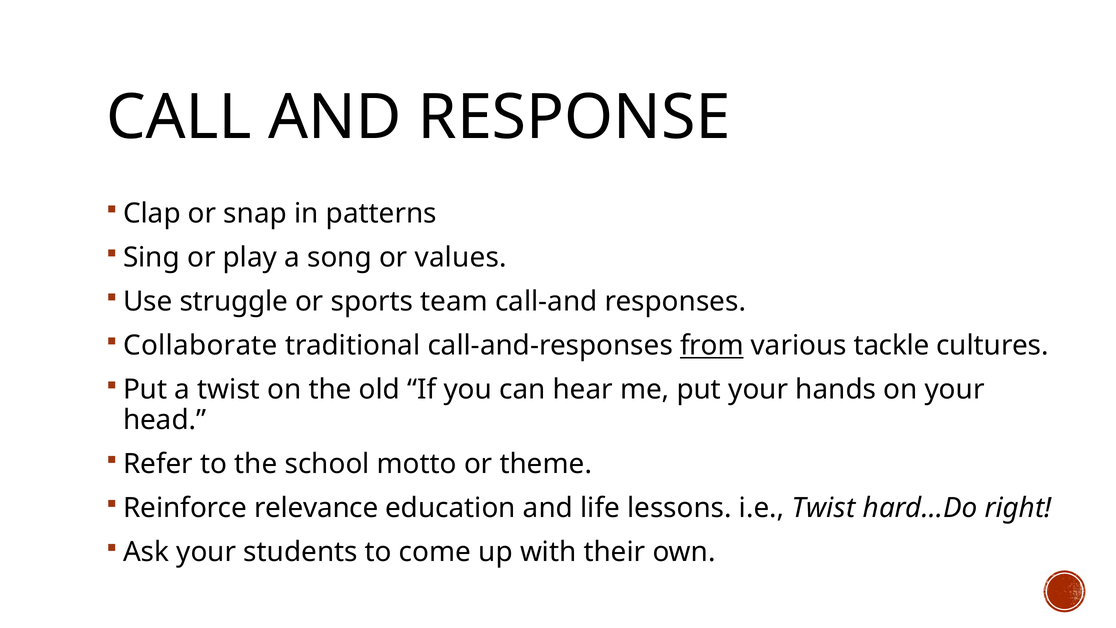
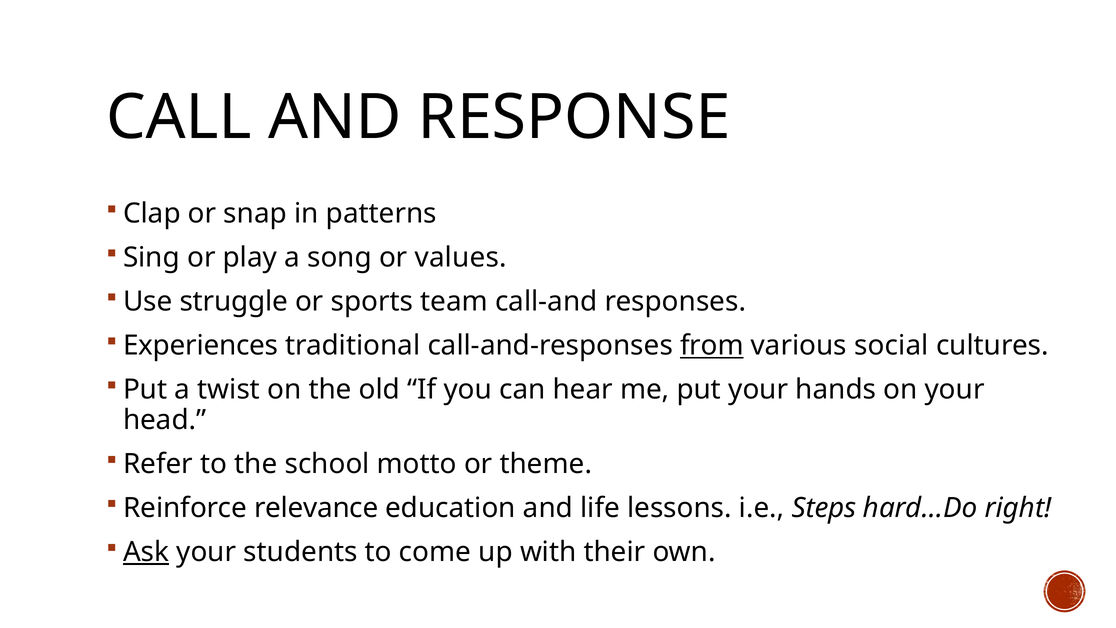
Collaborate: Collaborate -> Experiences
tackle: tackle -> social
i.e Twist: Twist -> Steps
Ask underline: none -> present
